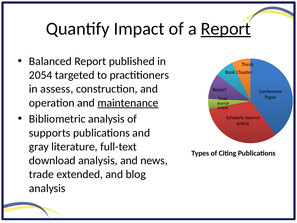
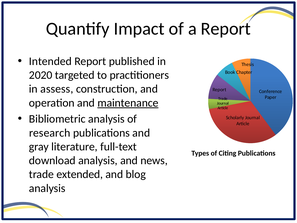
Report at (226, 29) underline: present -> none
Balanced: Balanced -> Intended
2054: 2054 -> 2020
supports: supports -> research
